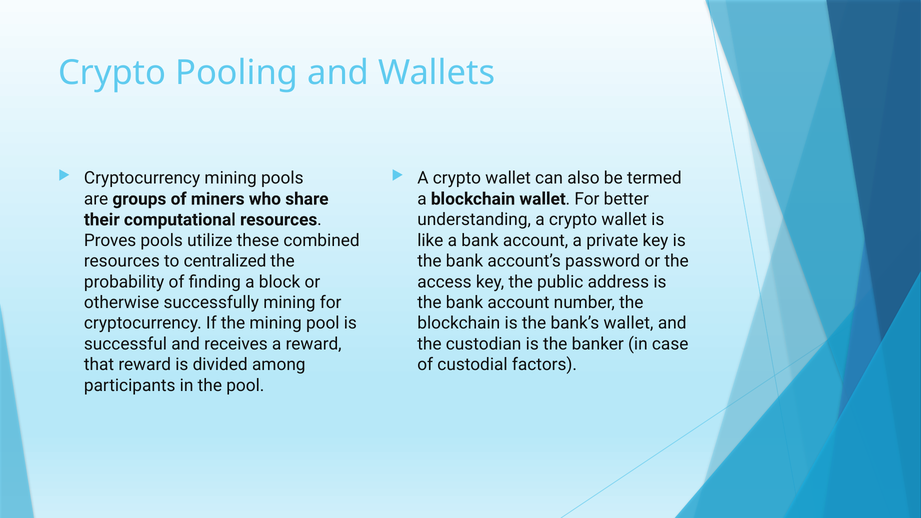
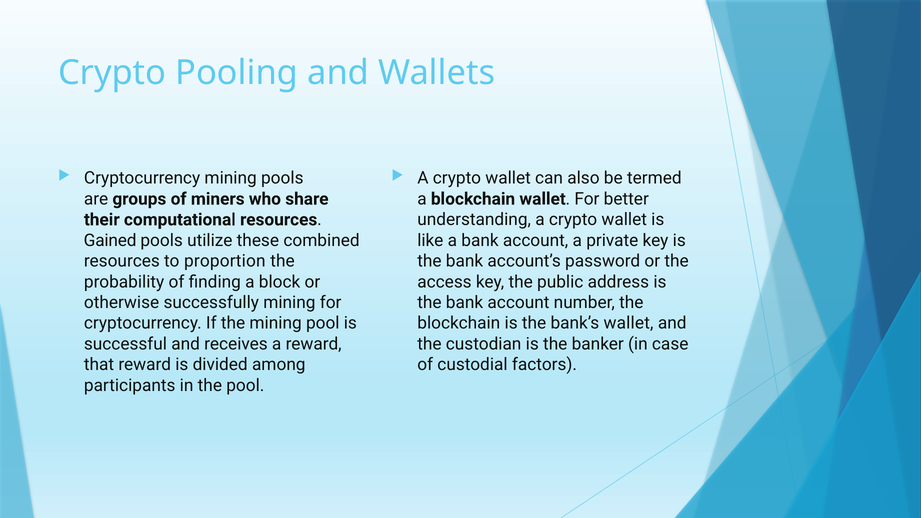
Proves: Proves -> Gained
centralized: centralized -> proportion
